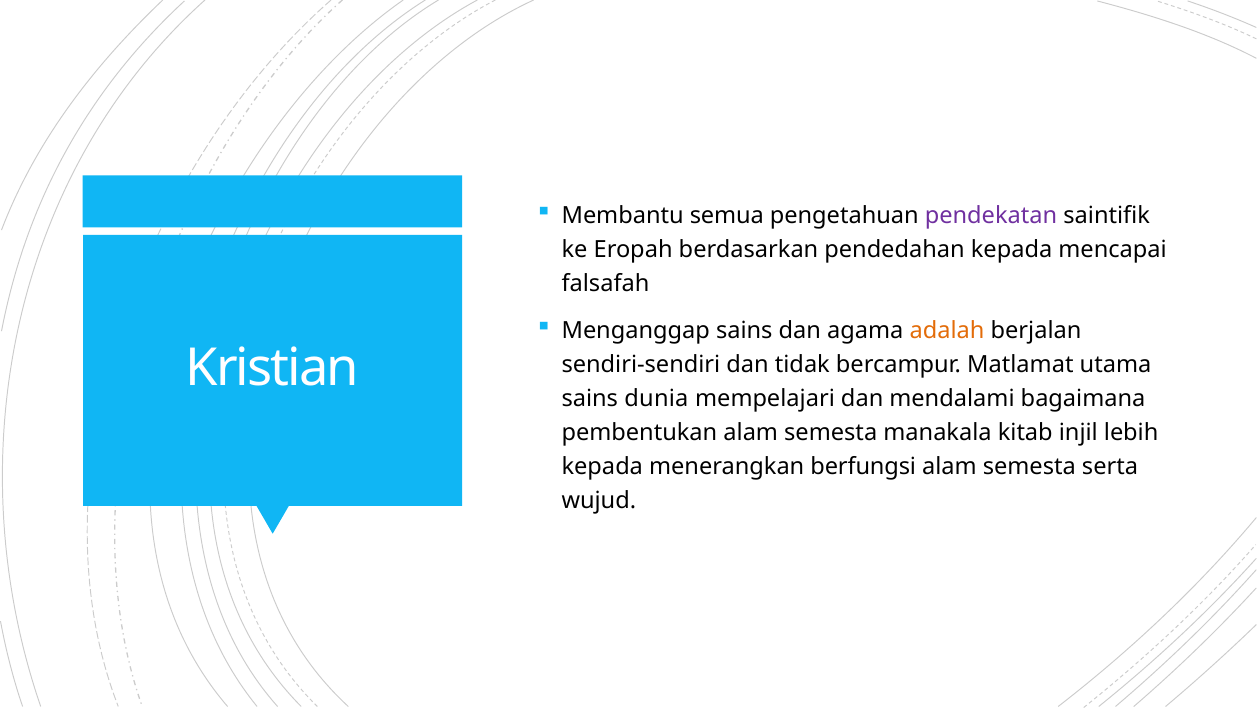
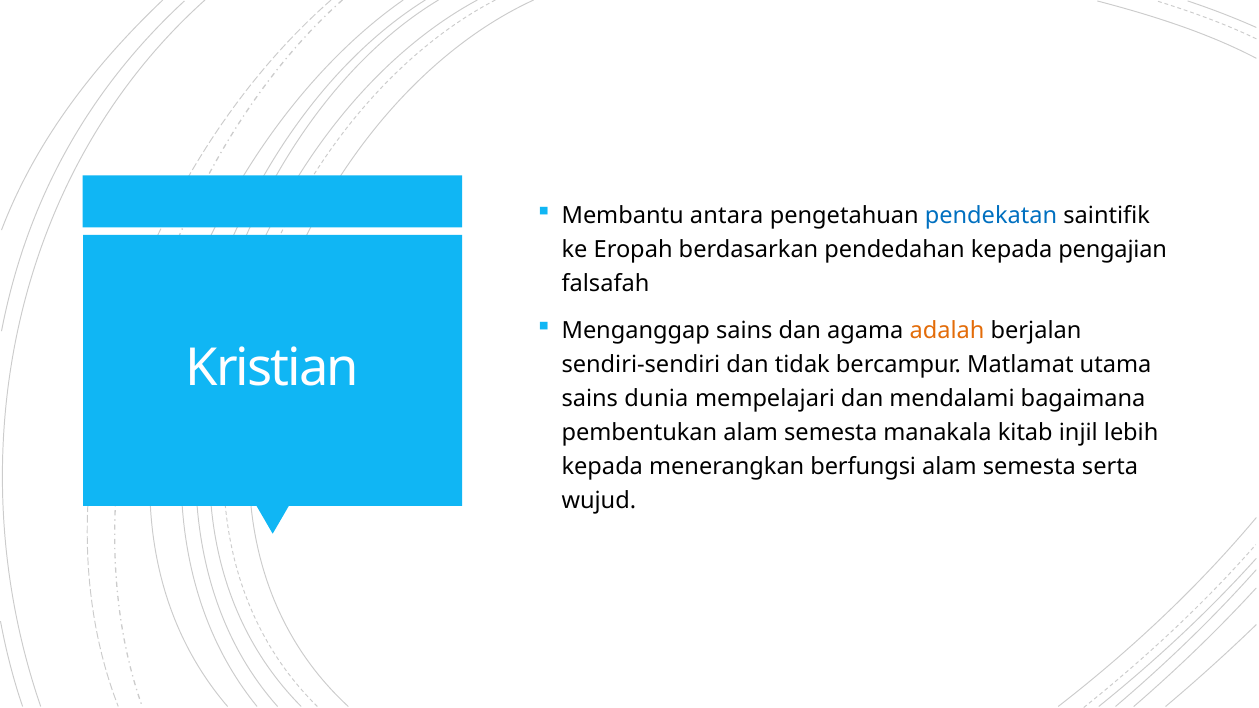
semua: semua -> antara
pendekatan colour: purple -> blue
mencapai: mencapai -> pengajian
